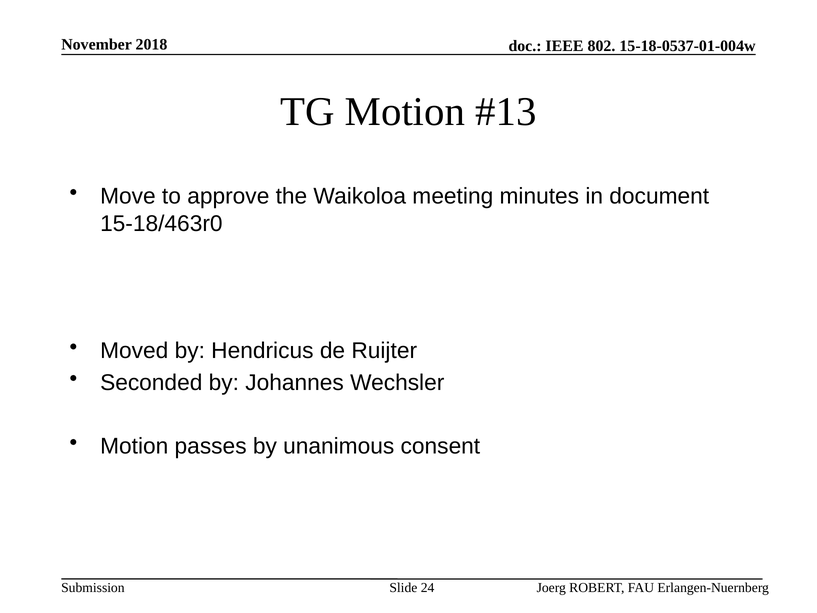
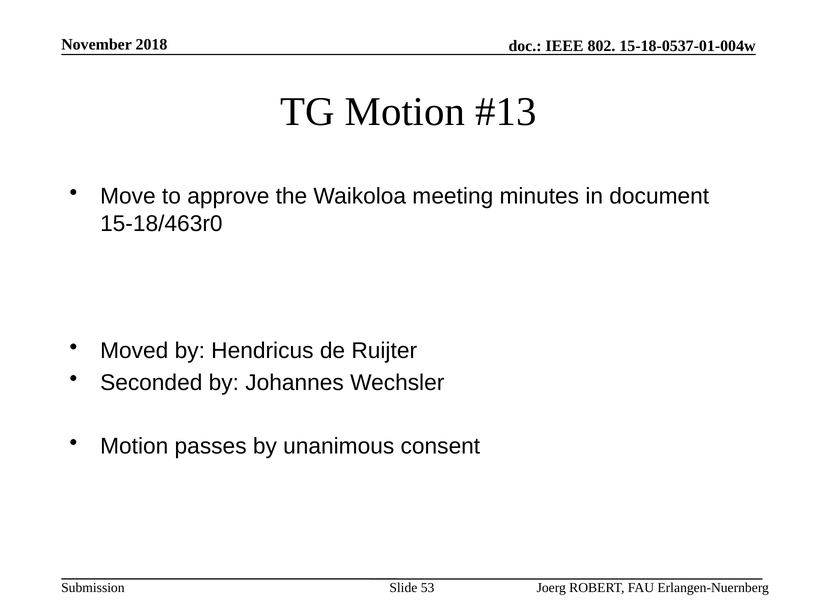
24: 24 -> 53
